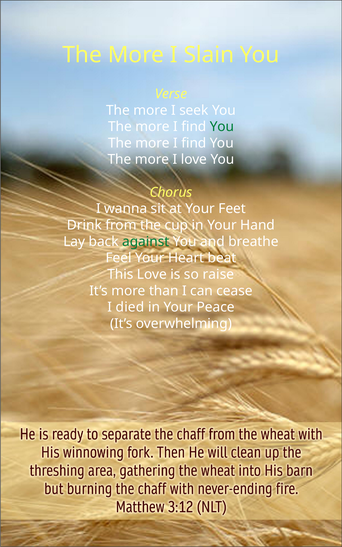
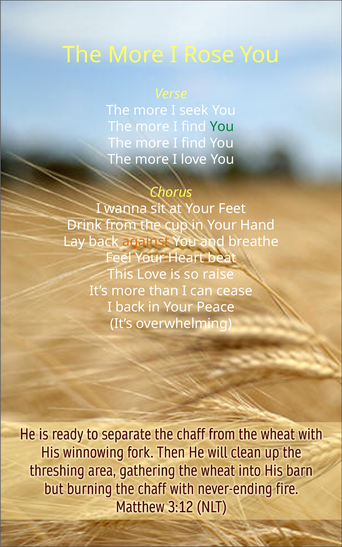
Slain: Slain -> Rose
against colour: green -> orange
I died: died -> back
